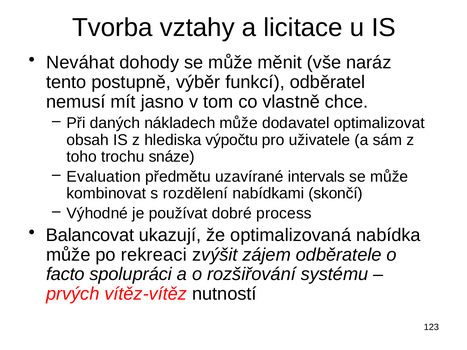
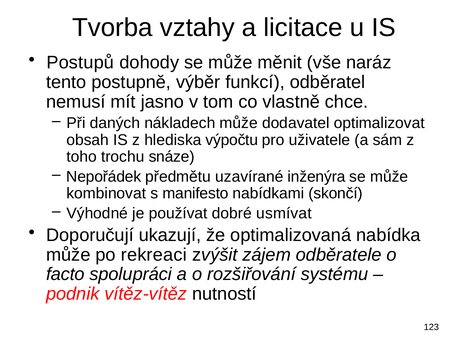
Neváhat: Neváhat -> Postupů
Evaluation: Evaluation -> Nepořádek
intervals: intervals -> inženýra
rozdělení: rozdělení -> manifesto
process: process -> usmívat
Balancovat: Balancovat -> Doporučují
prvých: prvých -> podnik
